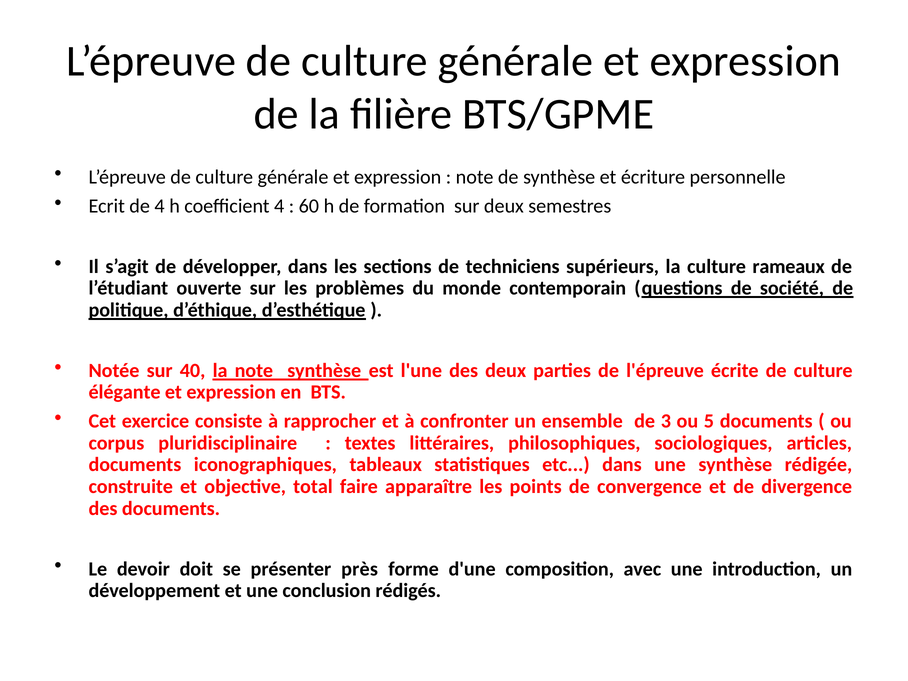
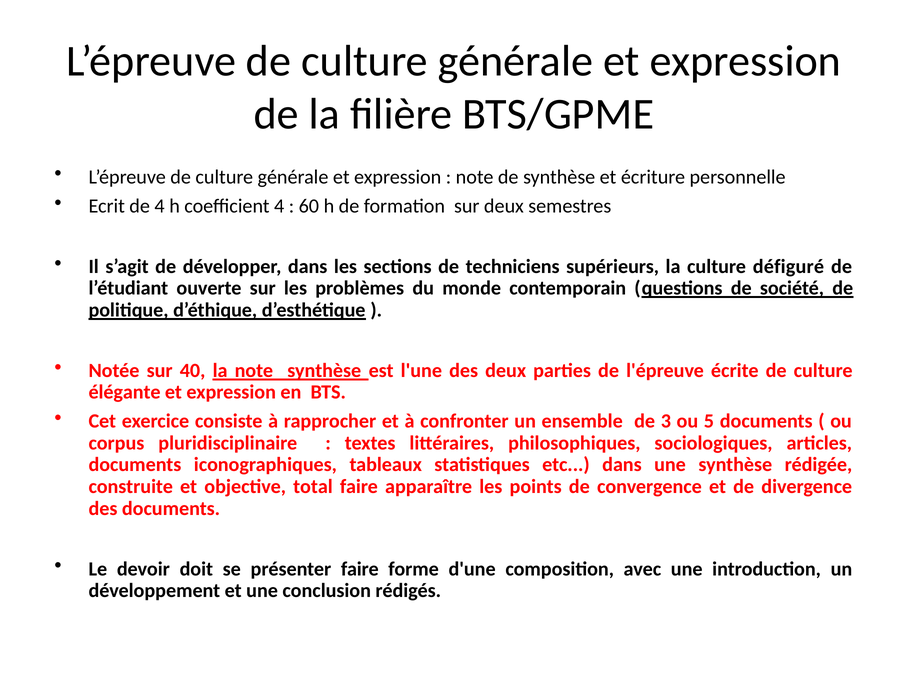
rameaux: rameaux -> défiguré
présenter près: près -> faire
